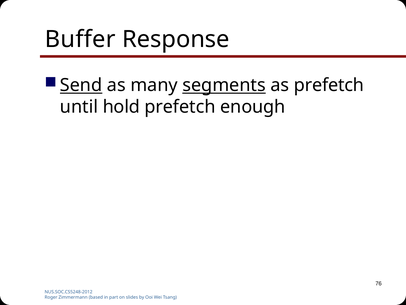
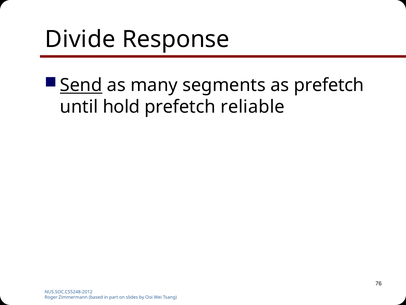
Buffer: Buffer -> Divide
segments underline: present -> none
enough: enough -> reliable
